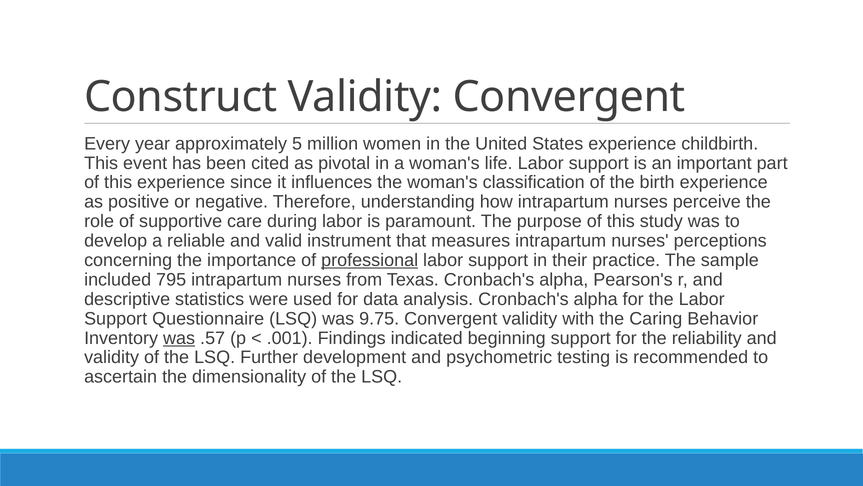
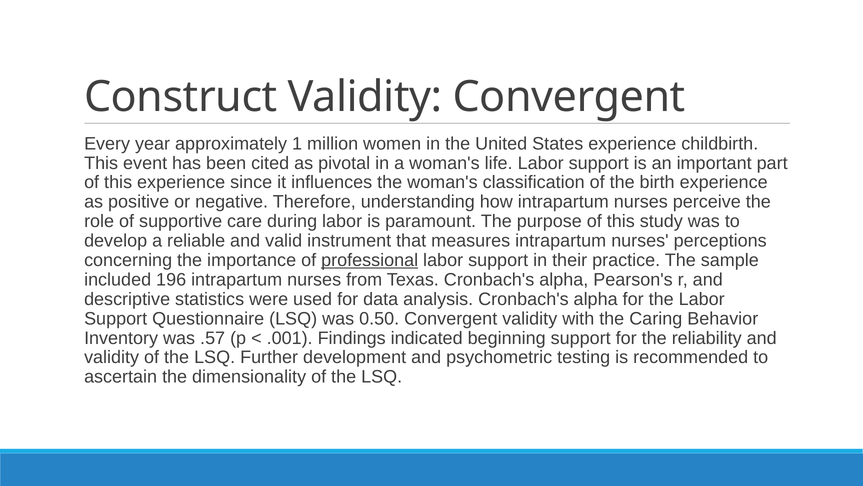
5: 5 -> 1
795: 795 -> 196
9.75: 9.75 -> 0.50
was at (179, 338) underline: present -> none
